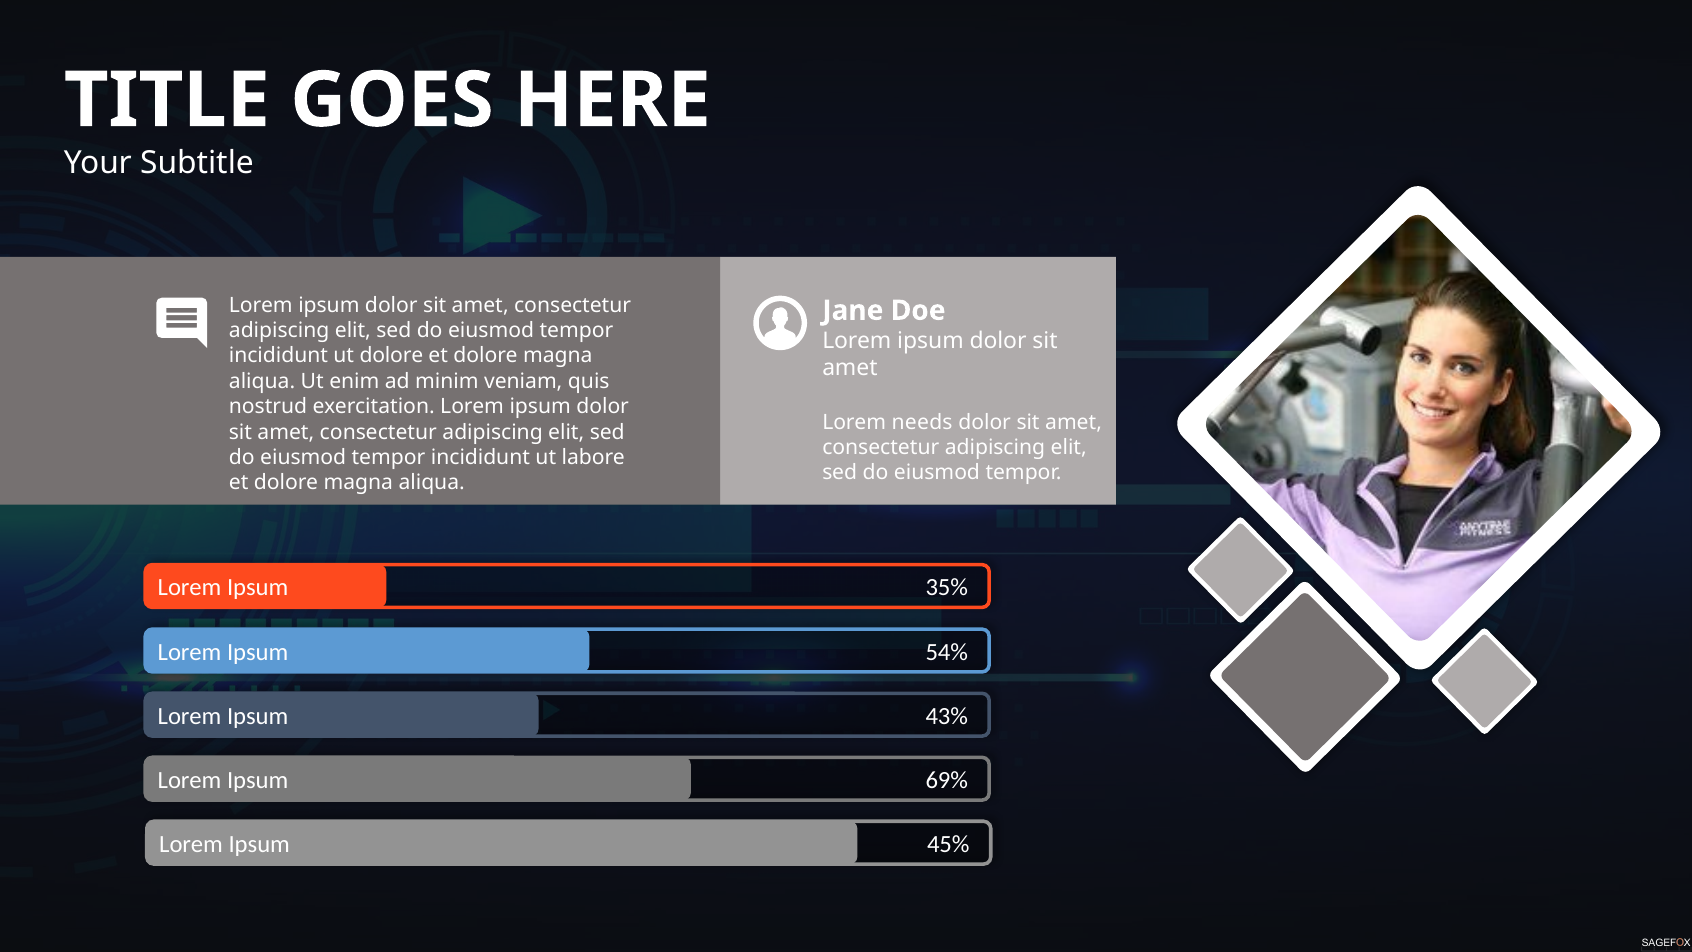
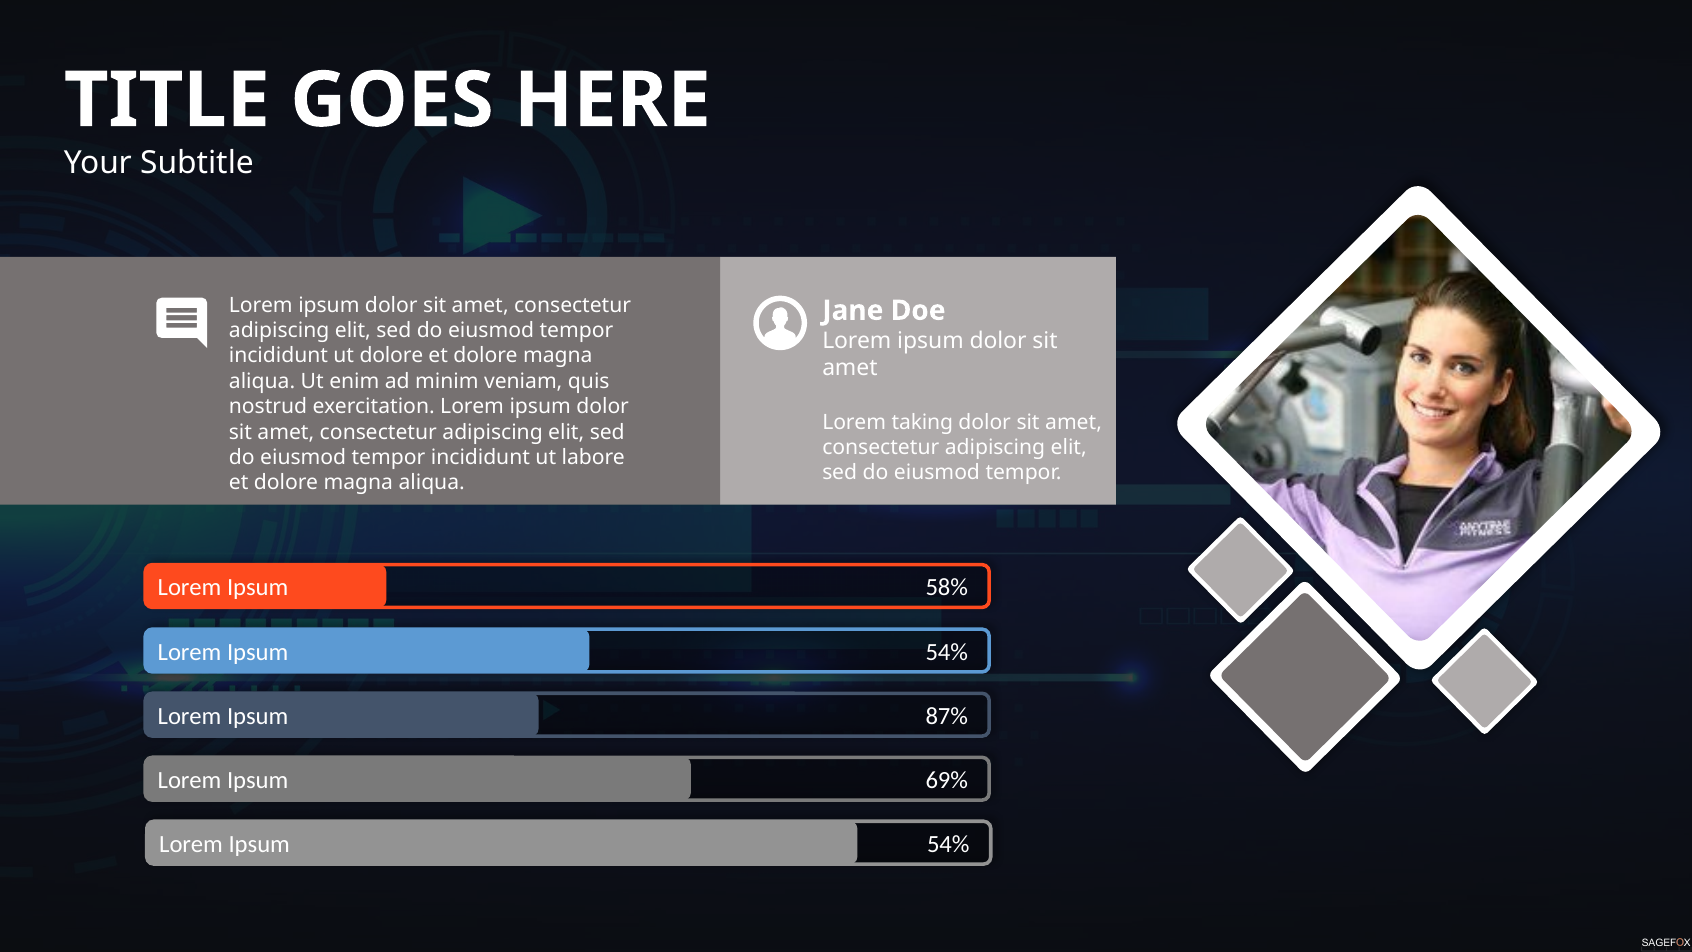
needs: needs -> taking
35%: 35% -> 58%
43%: 43% -> 87%
45% at (948, 844): 45% -> 54%
